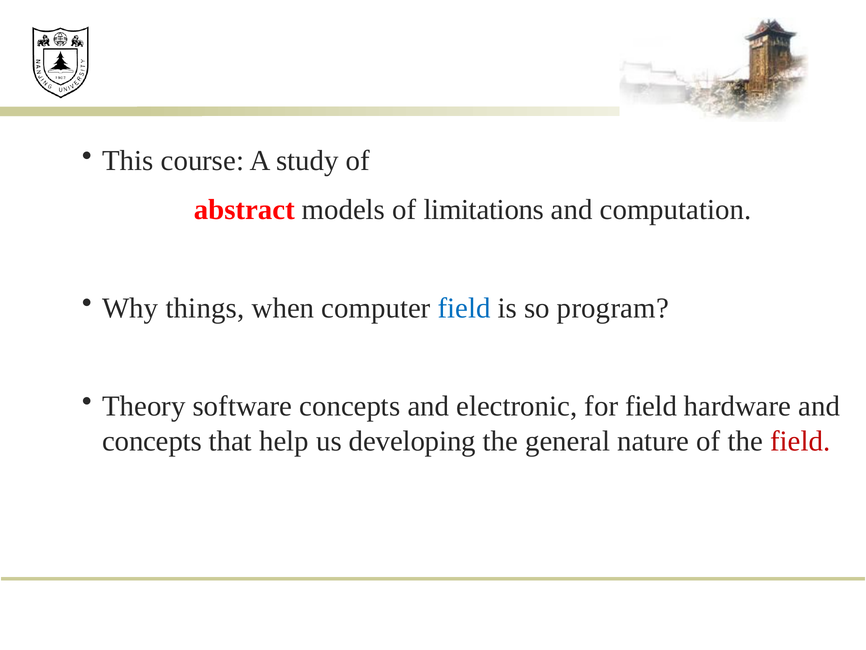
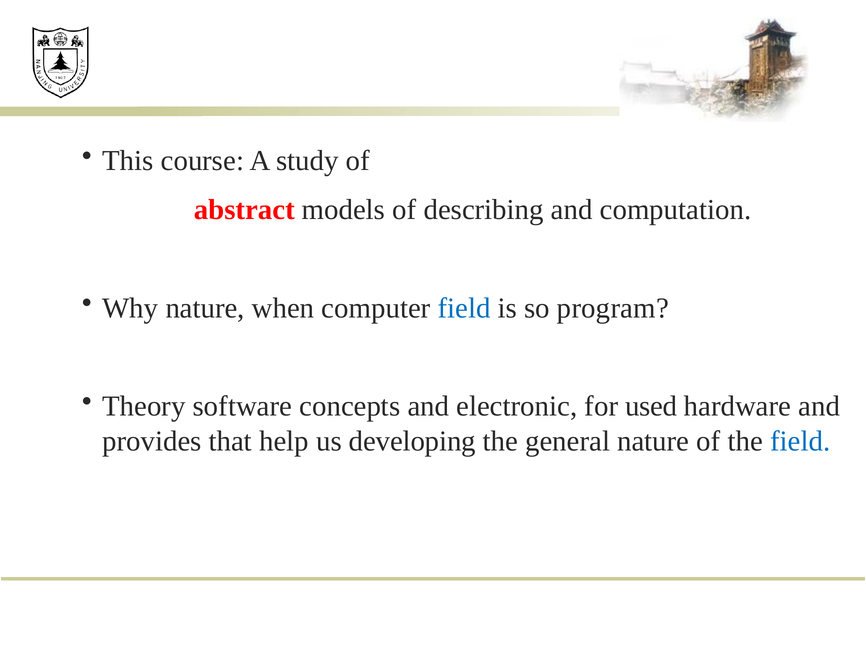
limitations: limitations -> describing
Why things: things -> nature
for field: field -> used
concepts at (152, 441): concepts -> provides
field at (800, 441) colour: red -> blue
